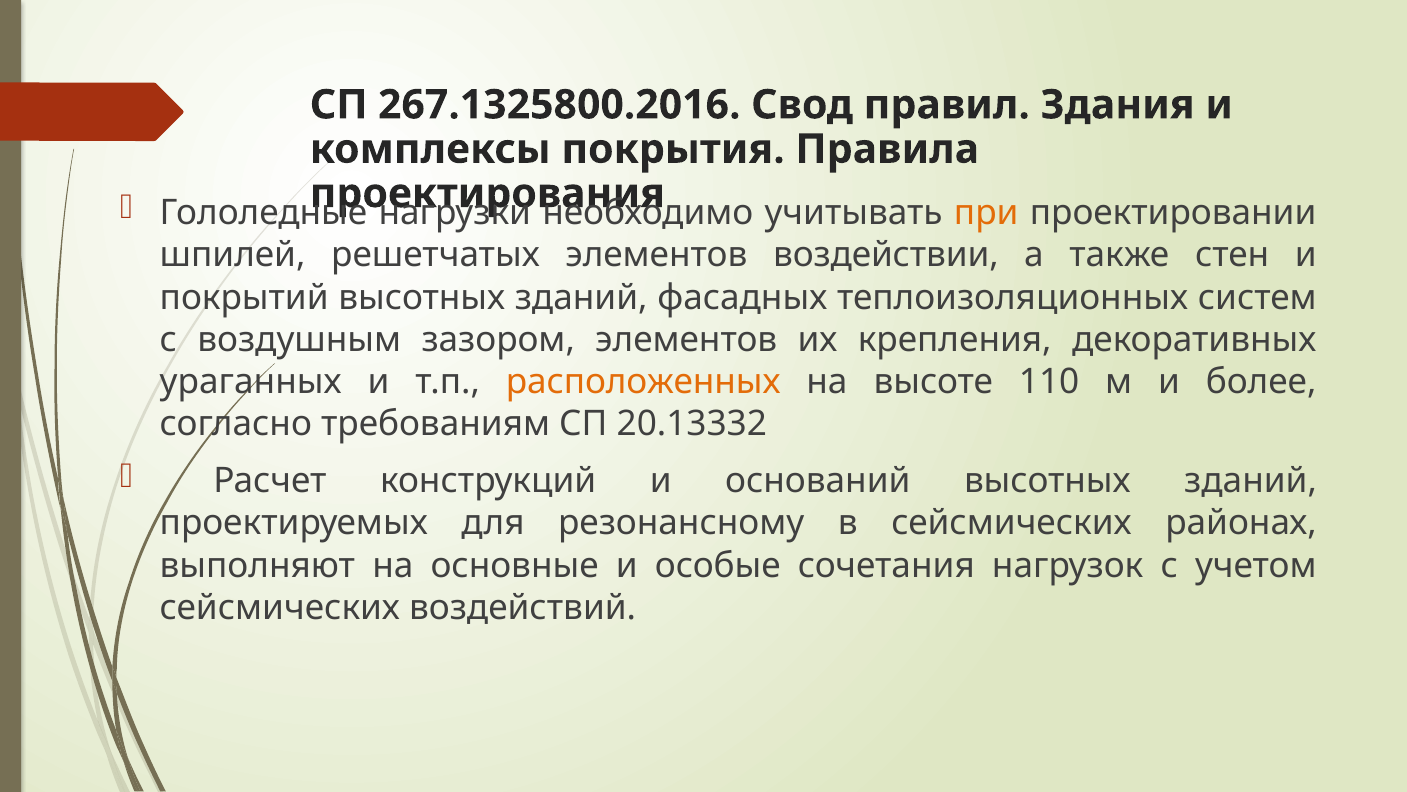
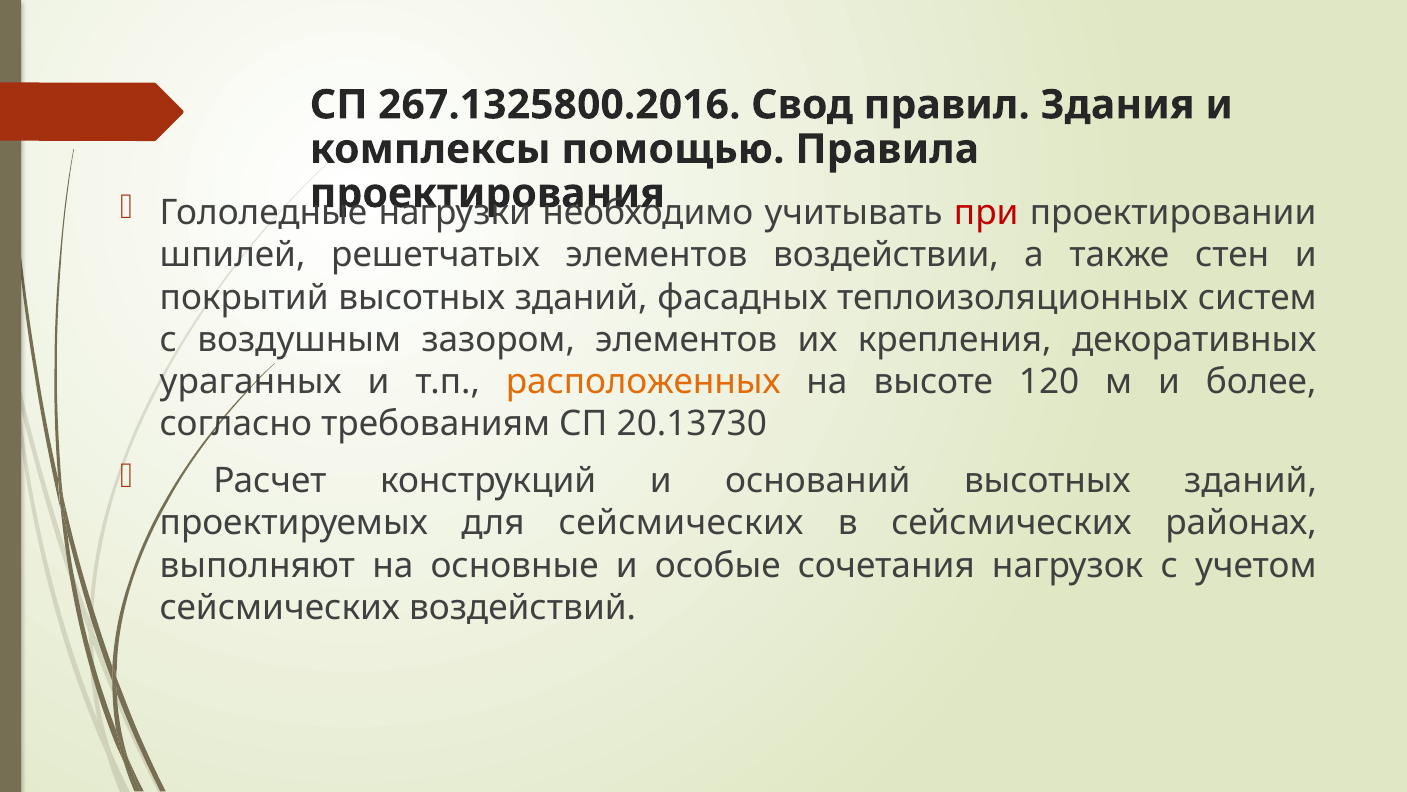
покрытия: покрытия -> помощью
при colour: orange -> red
110: 110 -> 120
20.13332: 20.13332 -> 20.13730
для резонансному: резонансному -> сейсмических
